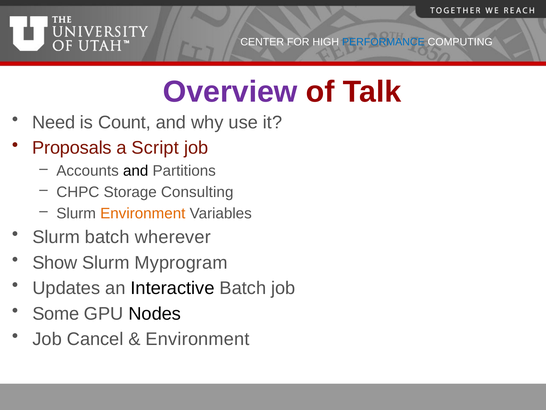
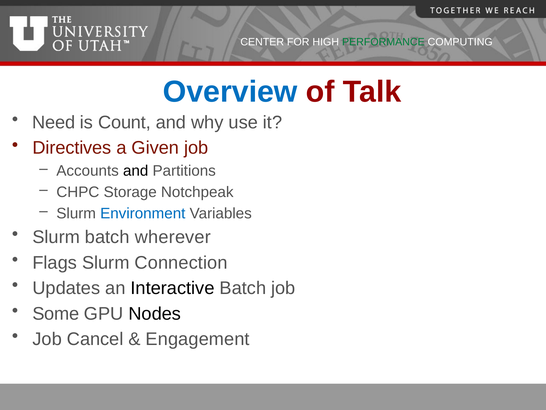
PERFORMANCE colour: blue -> green
Overview colour: purple -> blue
Proposals: Proposals -> Directives
Script: Script -> Given
Consulting: Consulting -> Notchpeak
Environment at (143, 213) colour: orange -> blue
Show: Show -> Flags
Myprogram: Myprogram -> Connection
Environment at (198, 339): Environment -> Engagement
